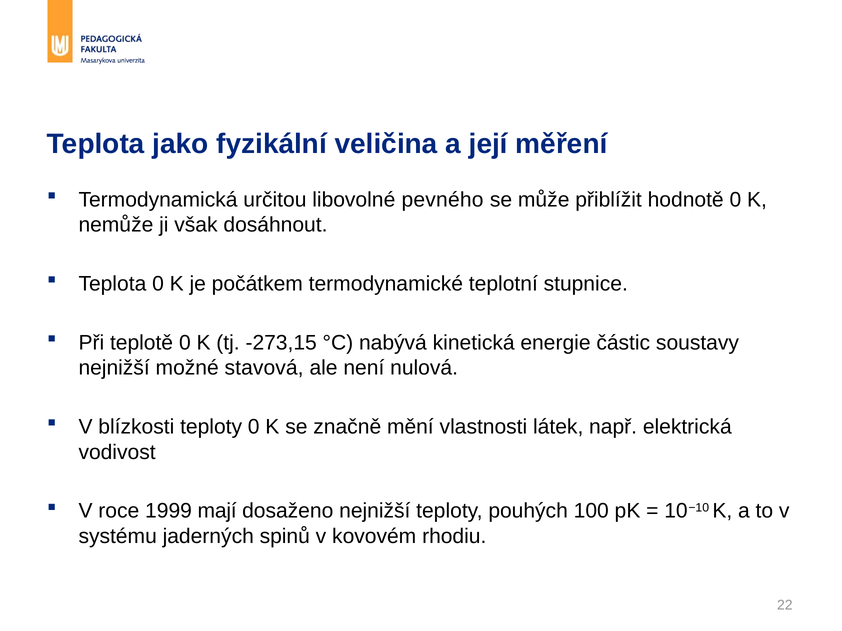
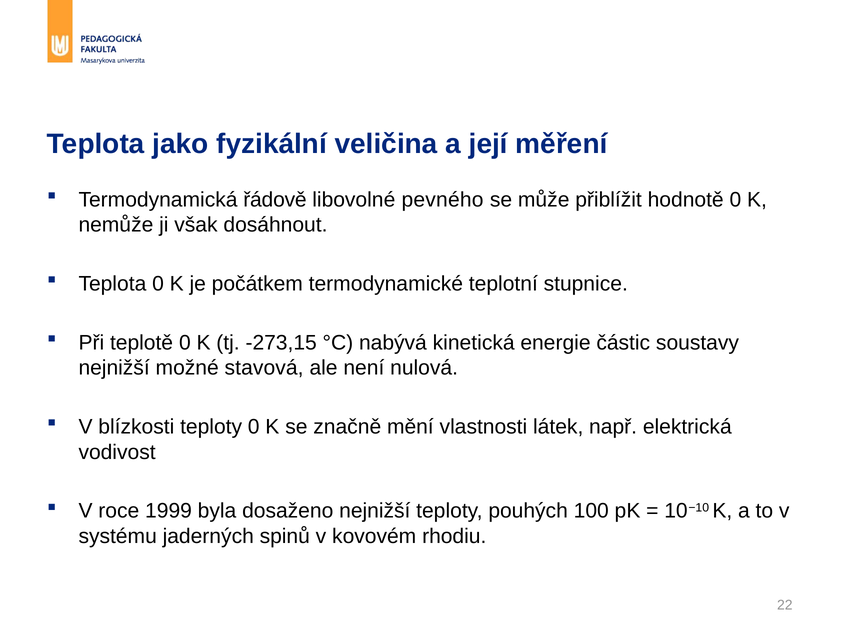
určitou: určitou -> řádově
mají: mají -> byla
